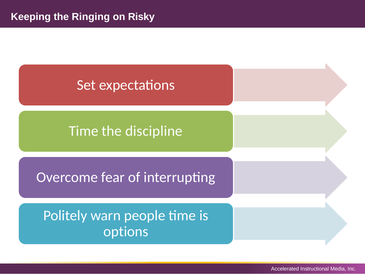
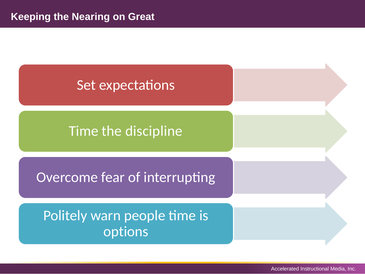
Ringing: Ringing -> Nearing
Risky: Risky -> Great
